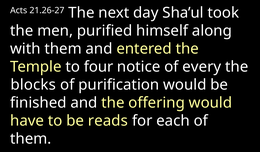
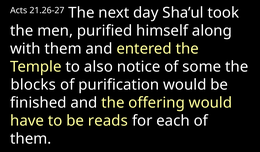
four: four -> also
every: every -> some
